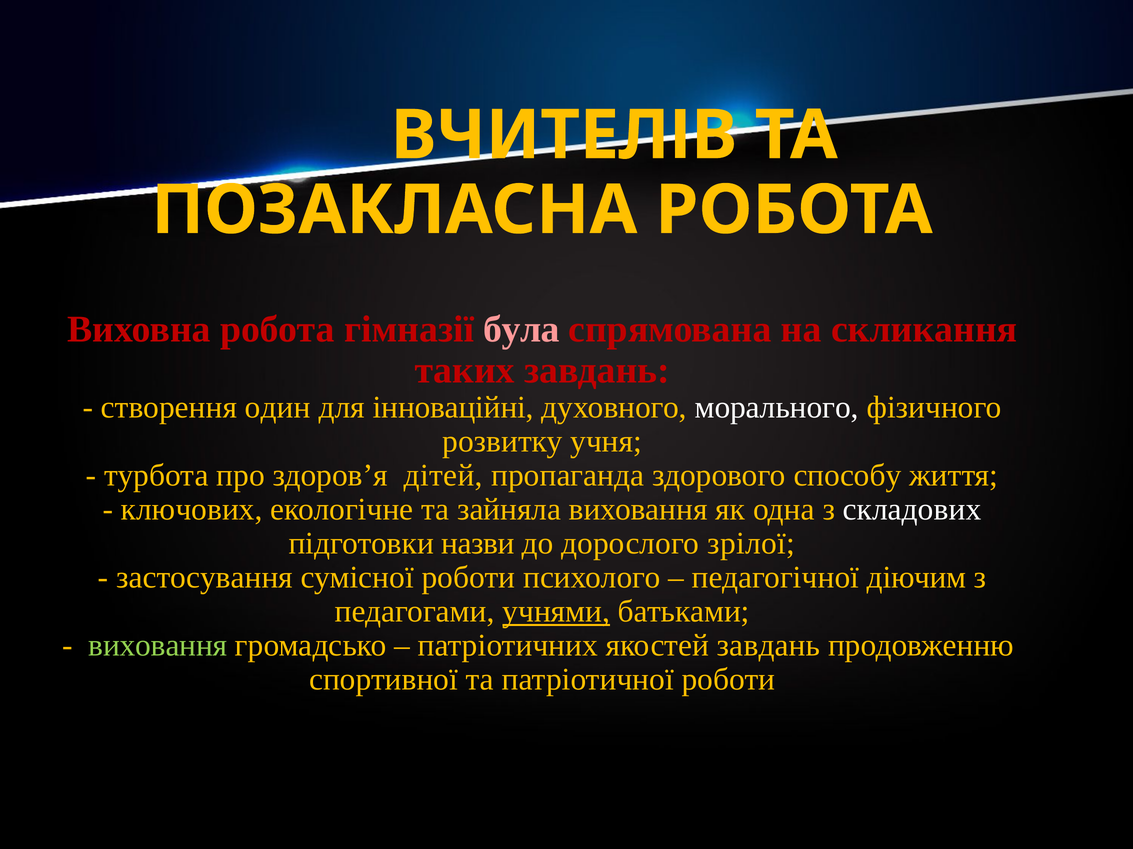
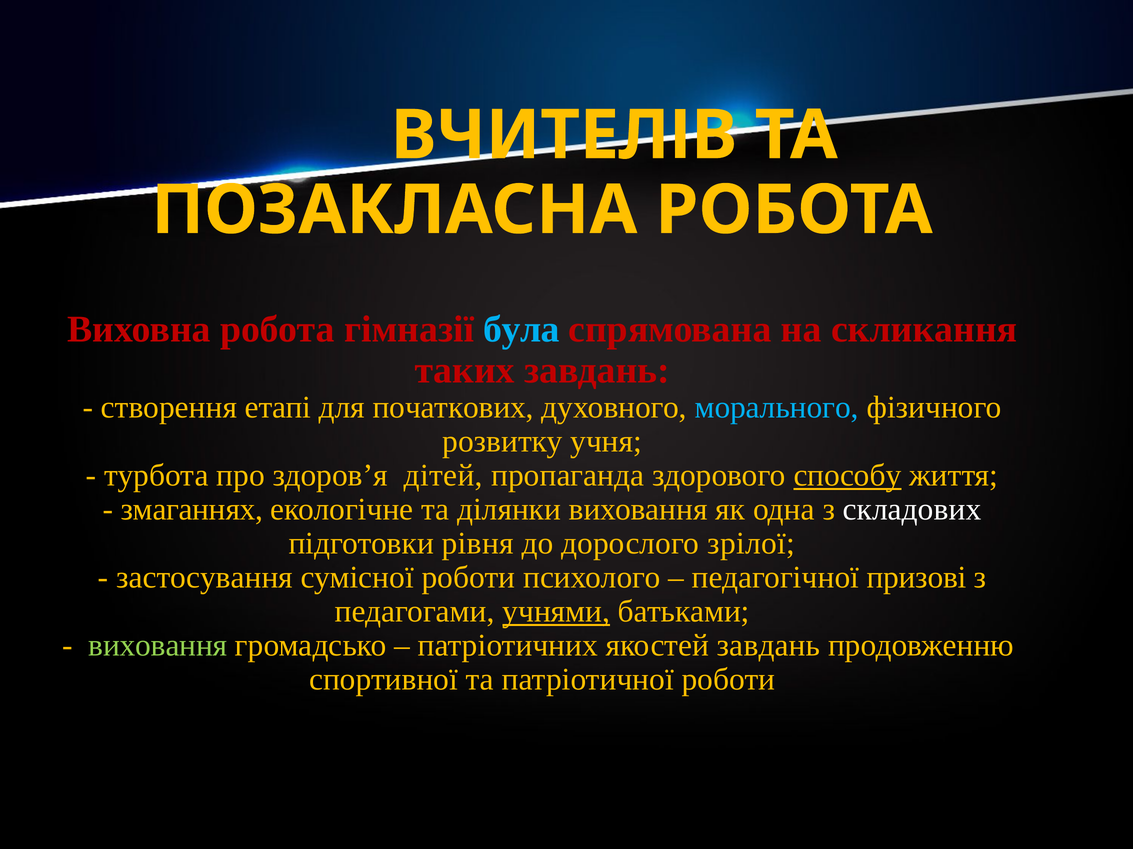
була colour: pink -> light blue
один: один -> етапі
інноваційні: інноваційні -> початкових
морального colour: white -> light blue
способу underline: none -> present
ключових: ключових -> змаганнях
зайняла: зайняла -> ділянки
назви: назви -> рівня
діючим: діючим -> призові
